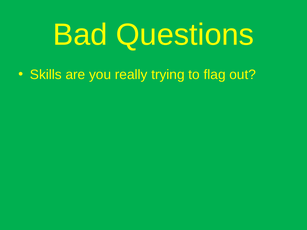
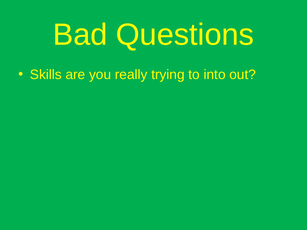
flag: flag -> into
